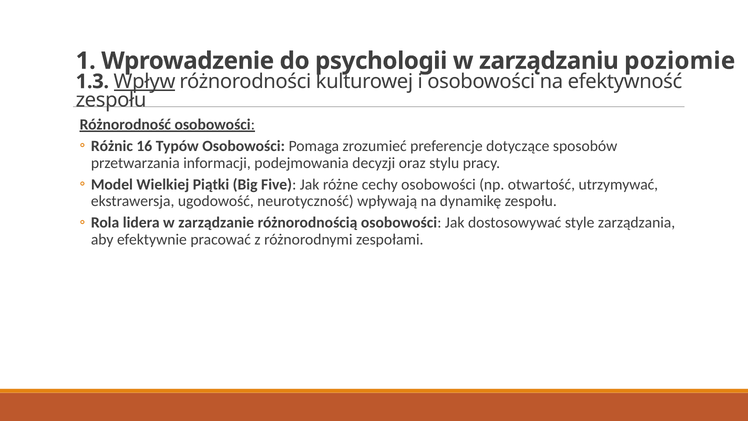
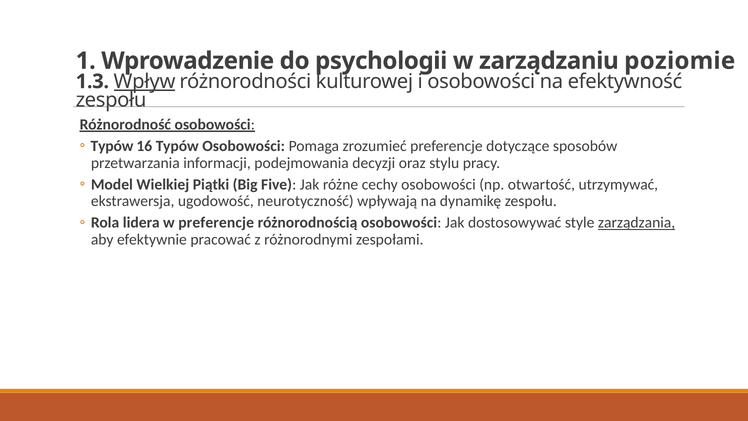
Różnic at (112, 146): Różnic -> Typów
w zarządzanie: zarządzanie -> preferencje
zarządzania underline: none -> present
